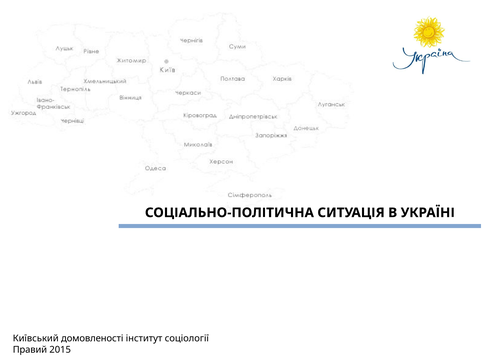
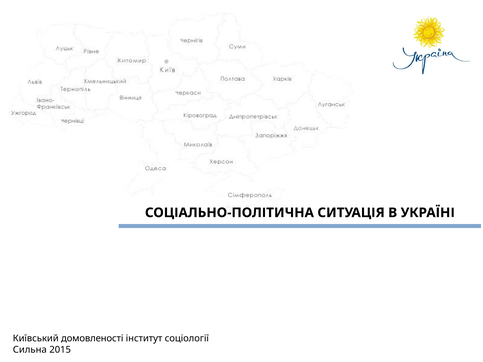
Правий: Правий -> Сильна
